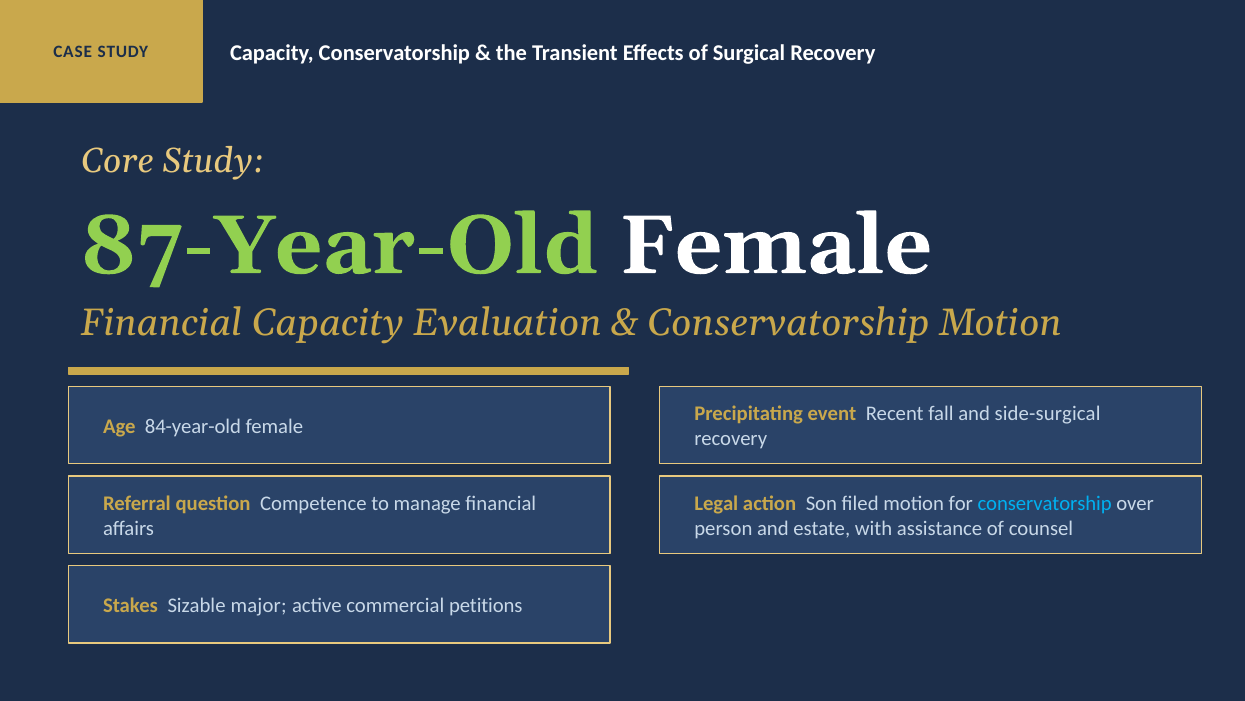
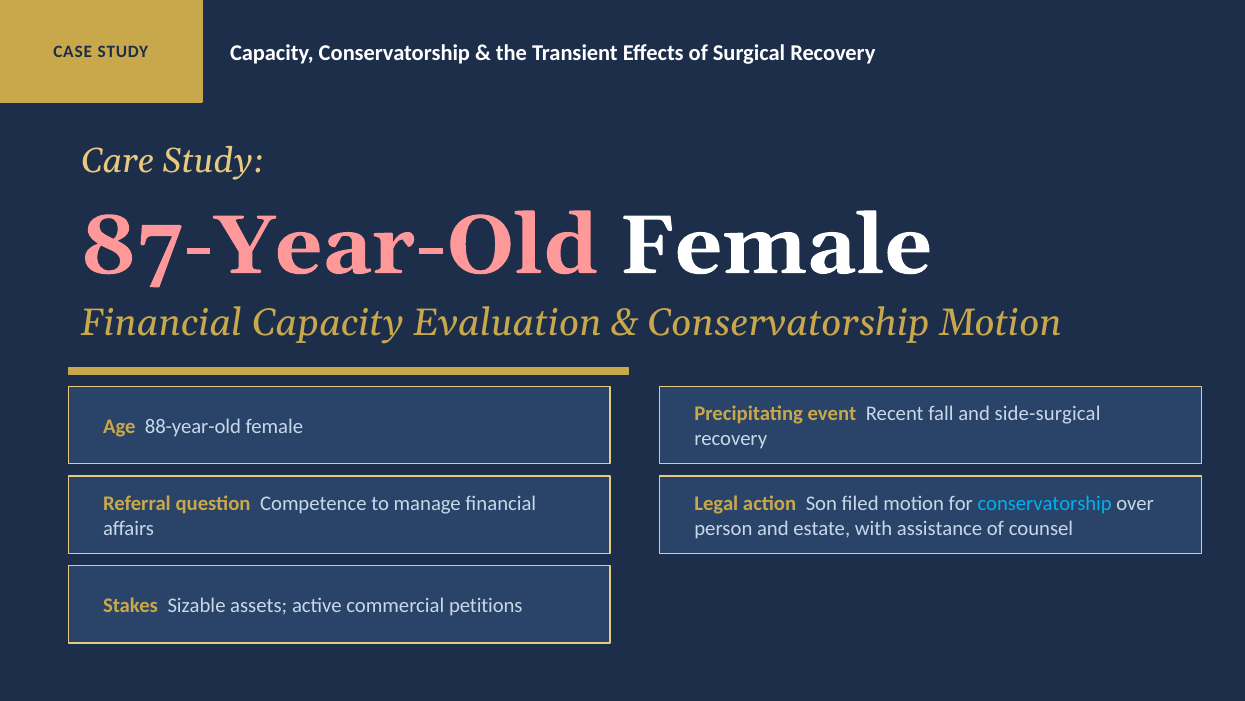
Core: Core -> Care
87-Year-Old colour: light green -> pink
84-year-old: 84-year-old -> 88-year-old
major: major -> assets
